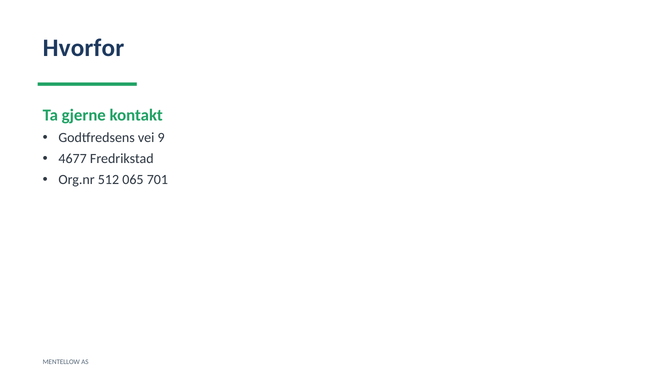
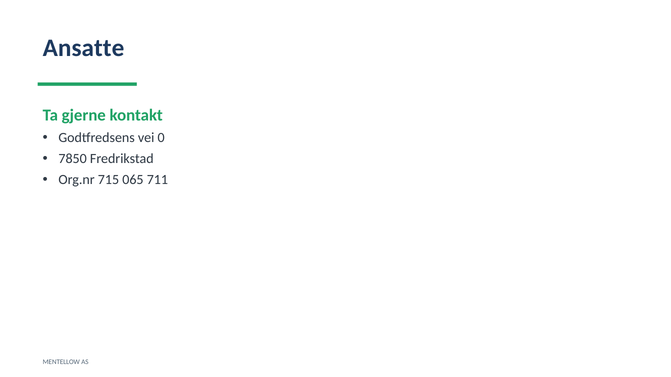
Hvorfor: Hvorfor -> Ansatte
9: 9 -> 0
4677: 4677 -> 7850
512: 512 -> 715
701: 701 -> 711
